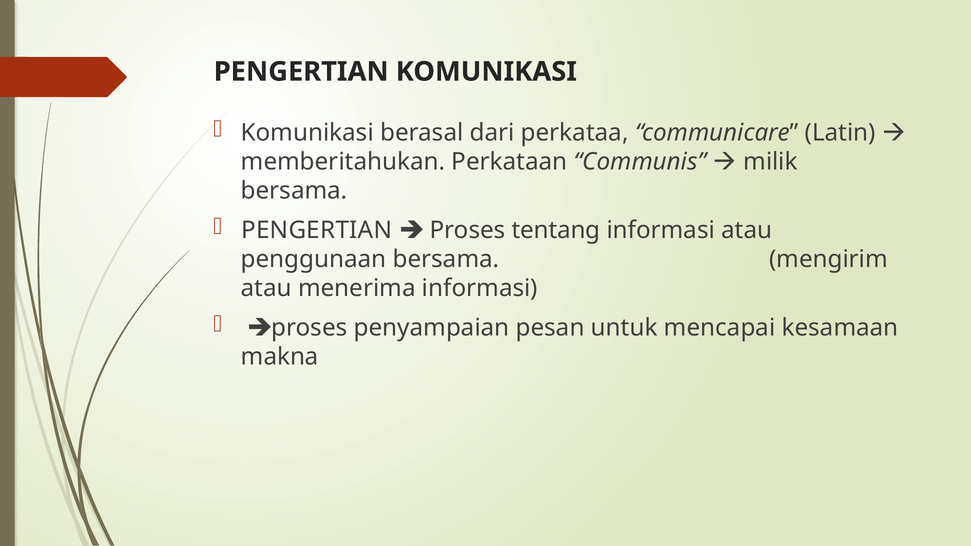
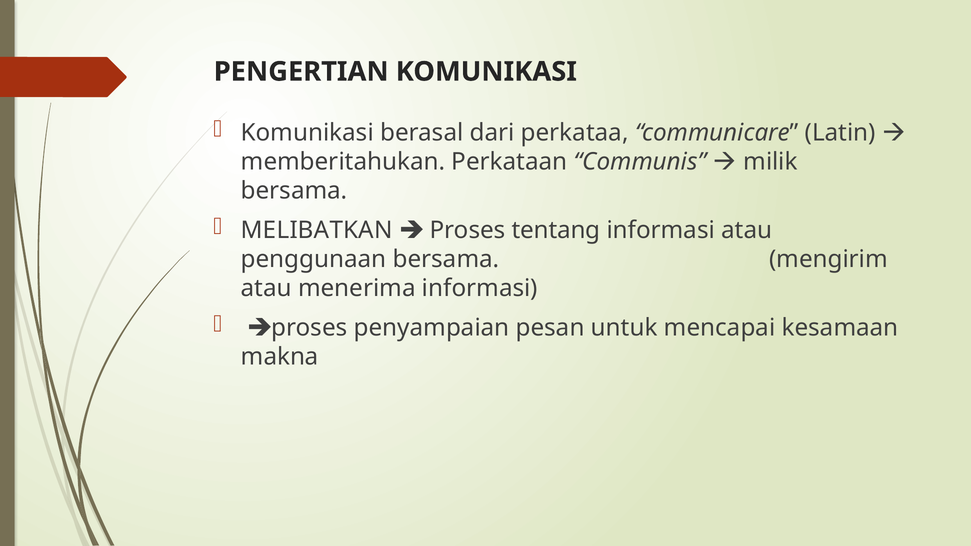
PENGERTIAN at (317, 230): PENGERTIAN -> MELIBATKAN
